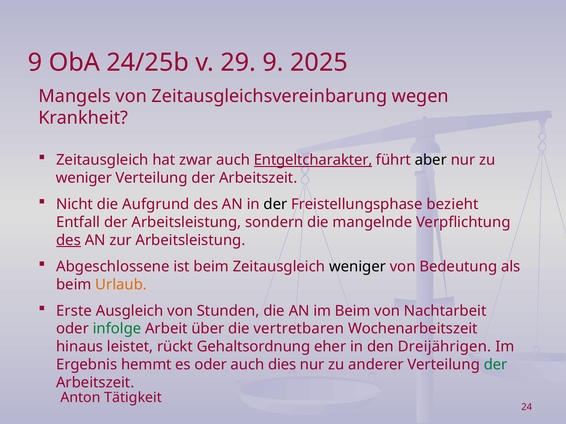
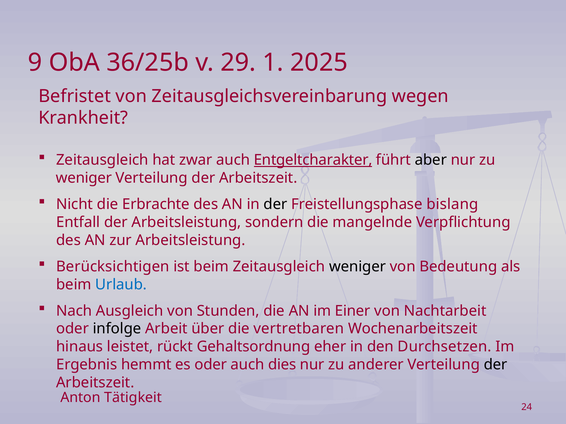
24/25b: 24/25b -> 36/25b
29 9: 9 -> 1
Mangels: Mangels -> Befristet
Aufgrund: Aufgrund -> Erbrachte
bezieht: bezieht -> bislang
des at (69, 240) underline: present -> none
Abgeschlossene: Abgeschlossene -> Berücksichtigen
Urlaub colour: orange -> blue
Erste: Erste -> Nach
im Beim: Beim -> Einer
infolge colour: green -> black
Dreijährigen: Dreijährigen -> Durchsetzen
der at (496, 365) colour: green -> black
